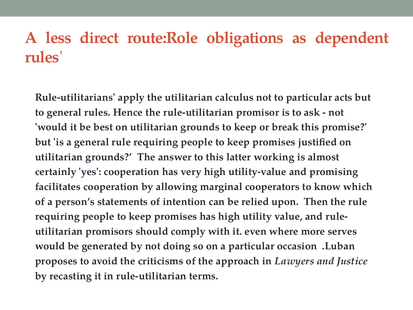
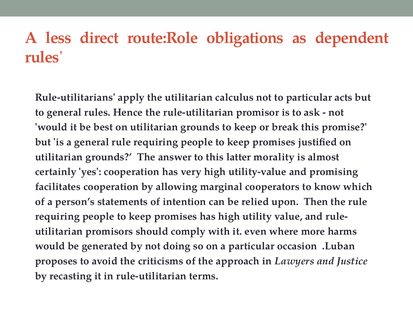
working: working -> morality
serves: serves -> harms
